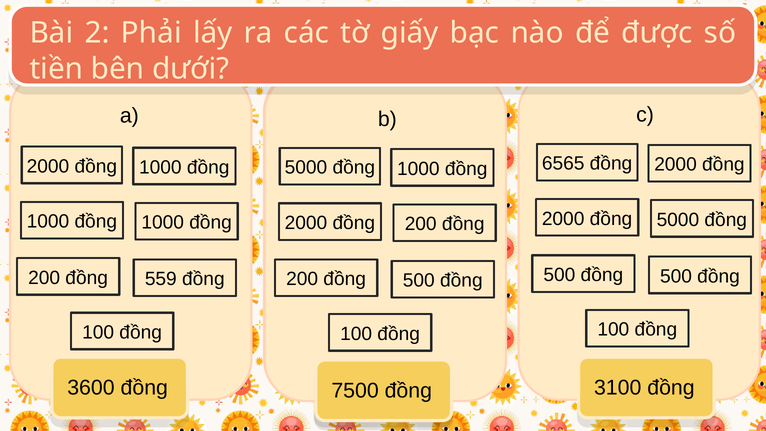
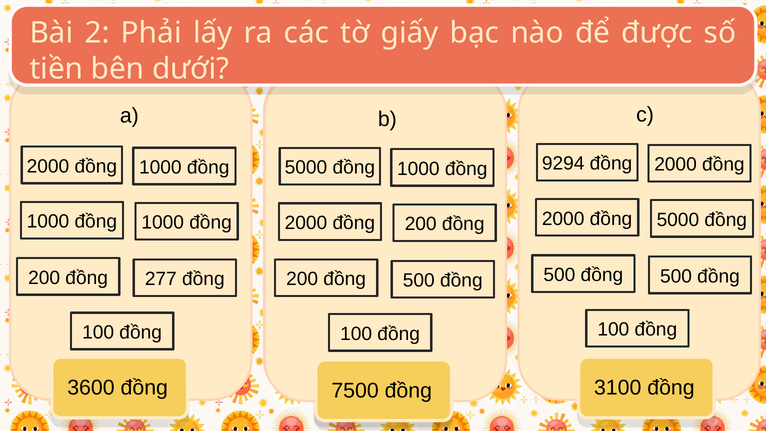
6565: 6565 -> 9294
559: 559 -> 277
